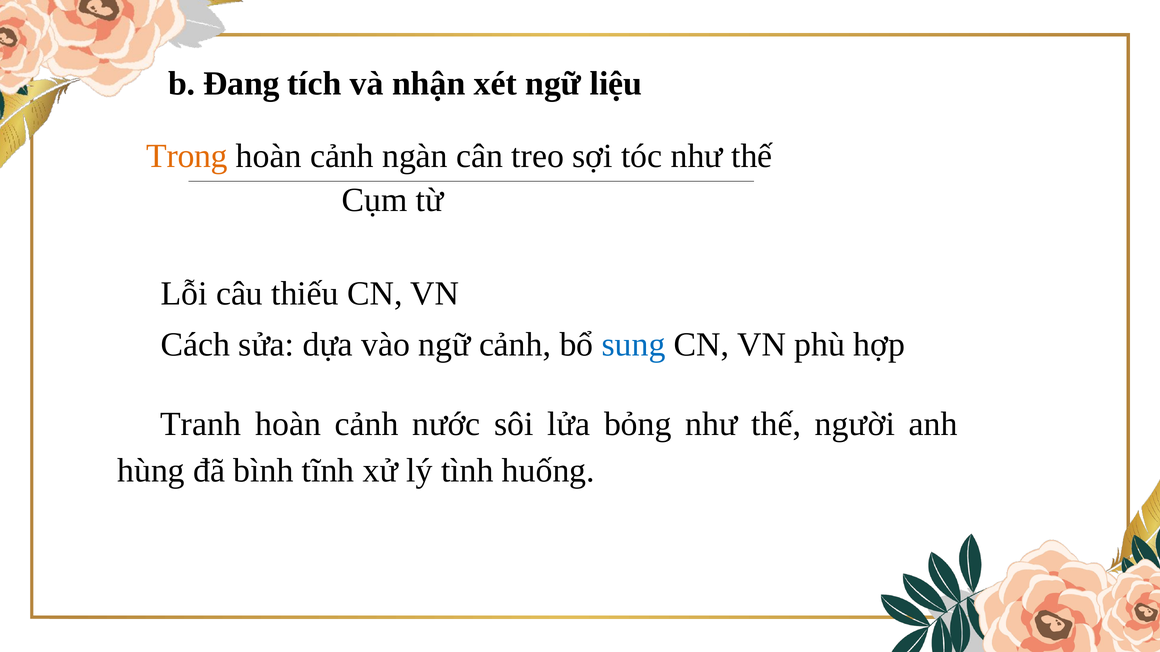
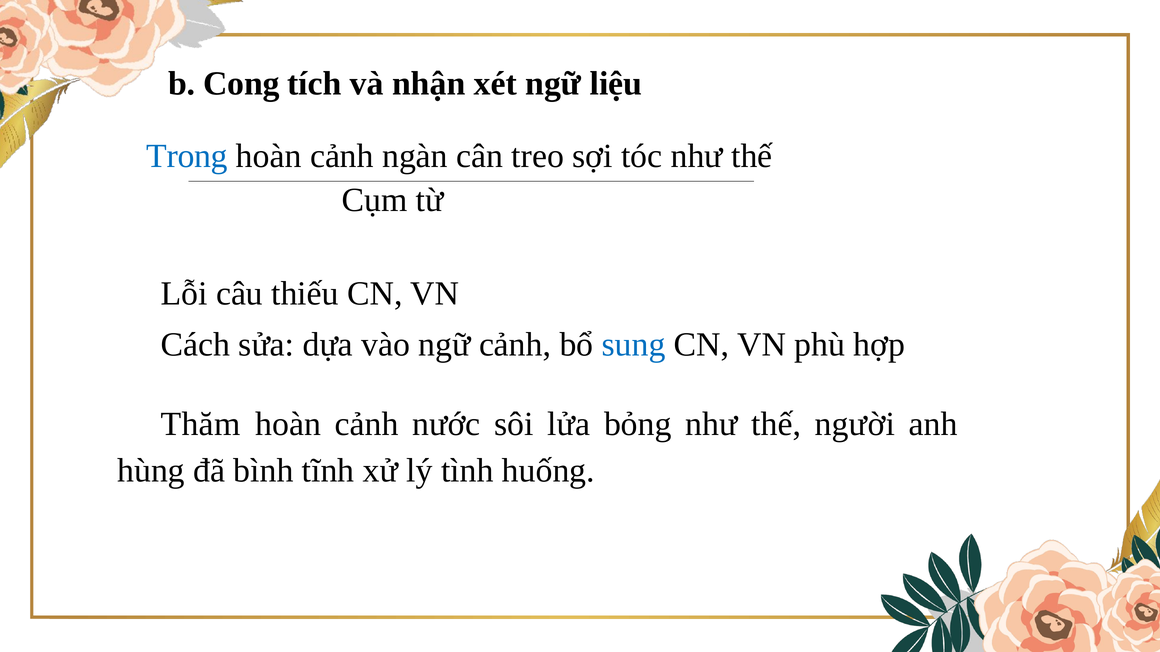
Đang: Đang -> Cong
Trong colour: orange -> blue
Tranh: Tranh -> Thăm
